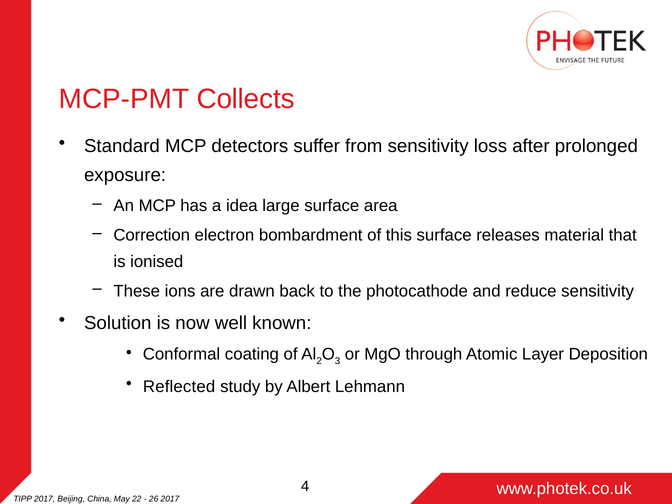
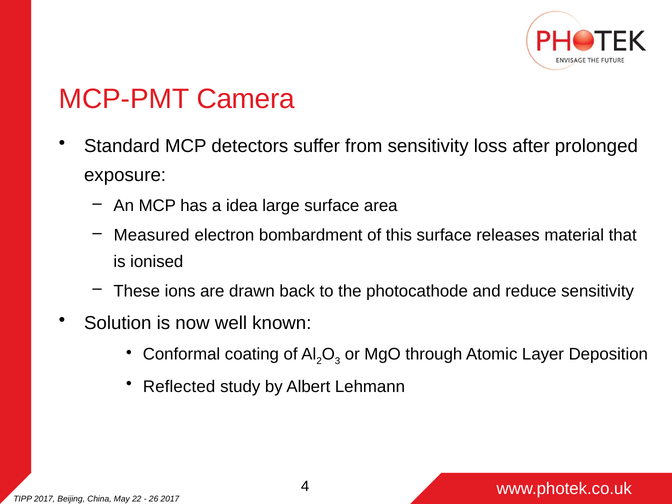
Collects: Collects -> Camera
Correction: Correction -> Measured
